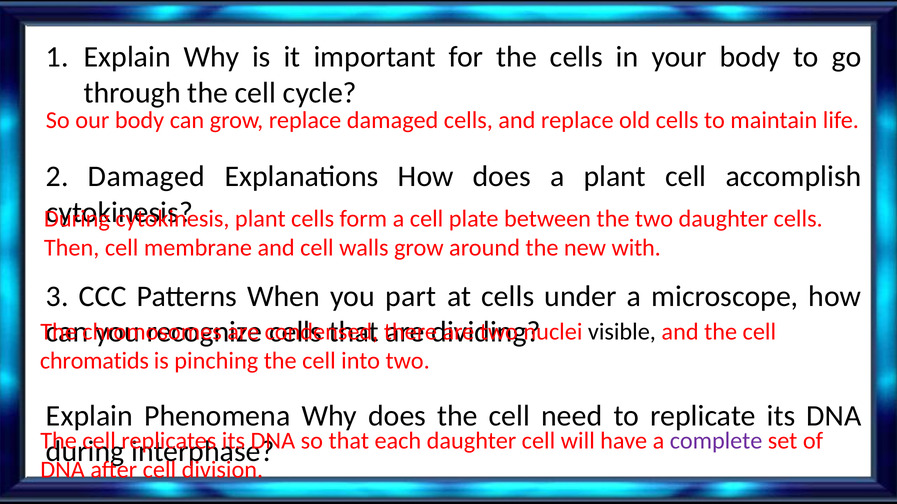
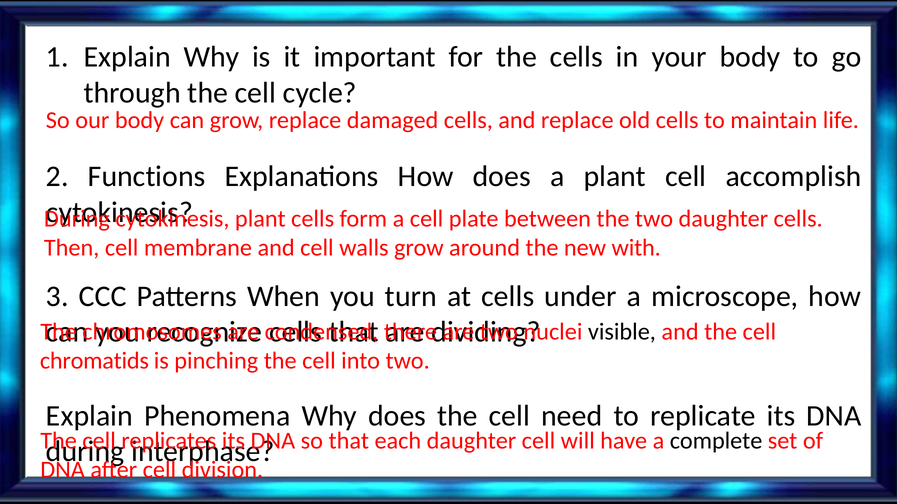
2 Damaged: Damaged -> Functions
part: part -> turn
complete colour: purple -> black
